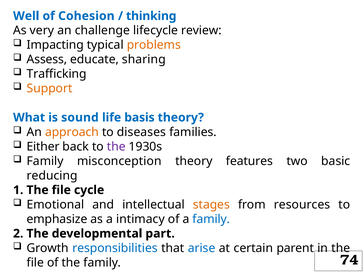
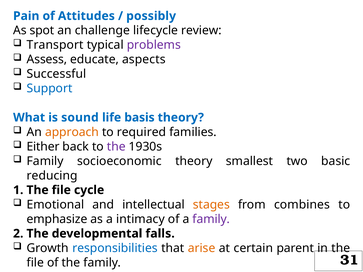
Well: Well -> Pain
Cohesion: Cohesion -> Attitudes
thinking: thinking -> possibly
very: very -> spot
Impacting: Impacting -> Transport
problems colour: orange -> purple
sharing: sharing -> aspects
Trafficking: Trafficking -> Successful
Support colour: orange -> blue
diseases: diseases -> required
misconception: misconception -> socioeconomic
features: features -> smallest
resources: resources -> combines
family at (211, 219) colour: blue -> purple
part: part -> falls
arise colour: blue -> orange
74: 74 -> 31
